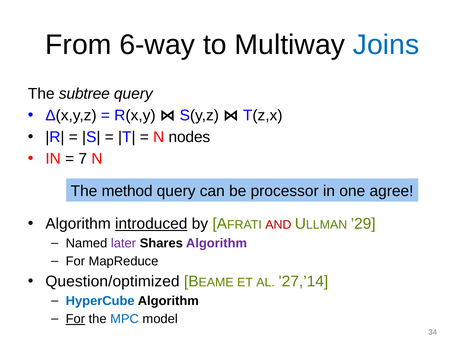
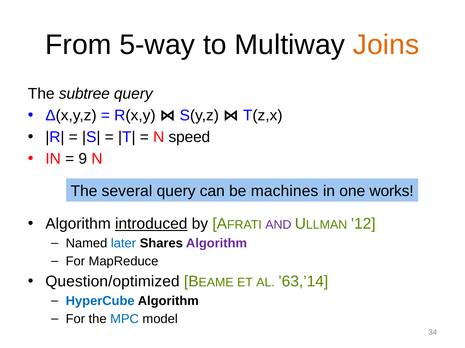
6-way: 6-way -> 5-way
Joins colour: blue -> orange
nodes: nodes -> speed
7: 7 -> 9
method: method -> several
processor: processor -> machines
agree: agree -> works
AND colour: red -> purple
’29: ’29 -> ’12
later colour: purple -> blue
’27,’14: ’27,’14 -> ’63,’14
For at (75, 320) underline: present -> none
